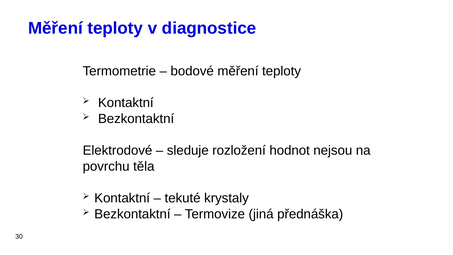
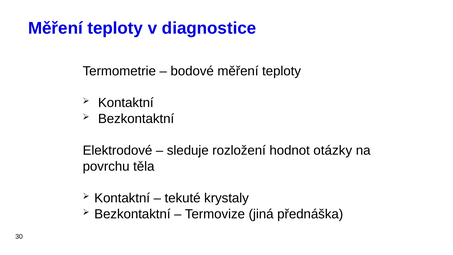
nejsou: nejsou -> otázky
